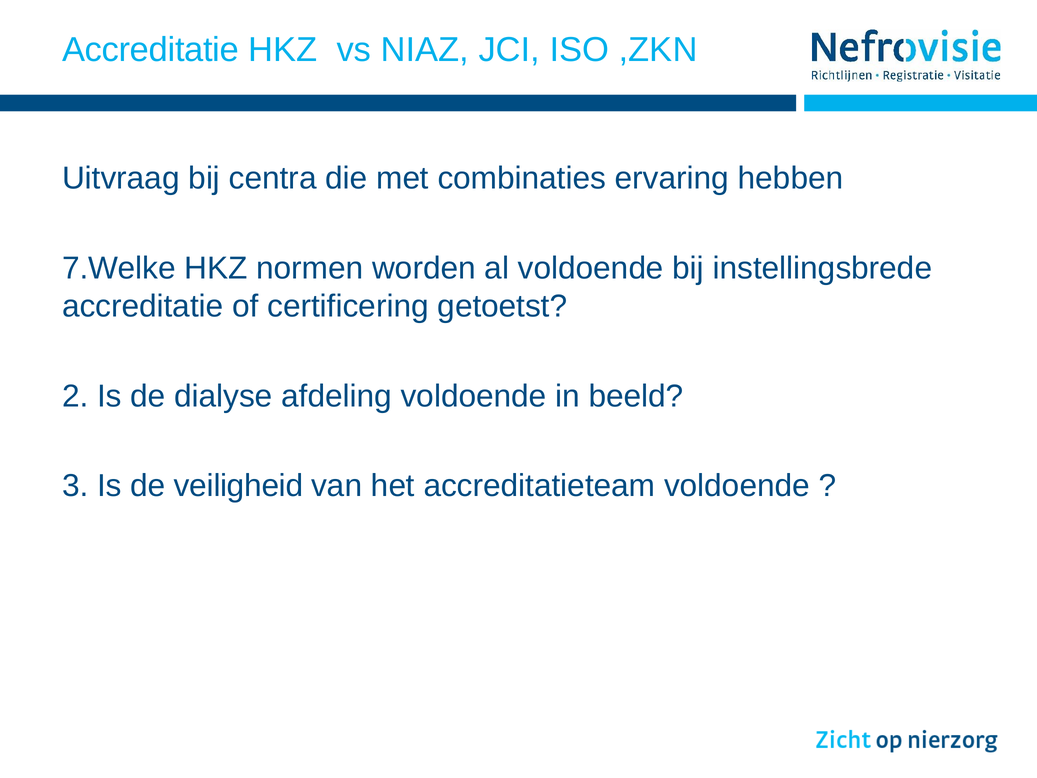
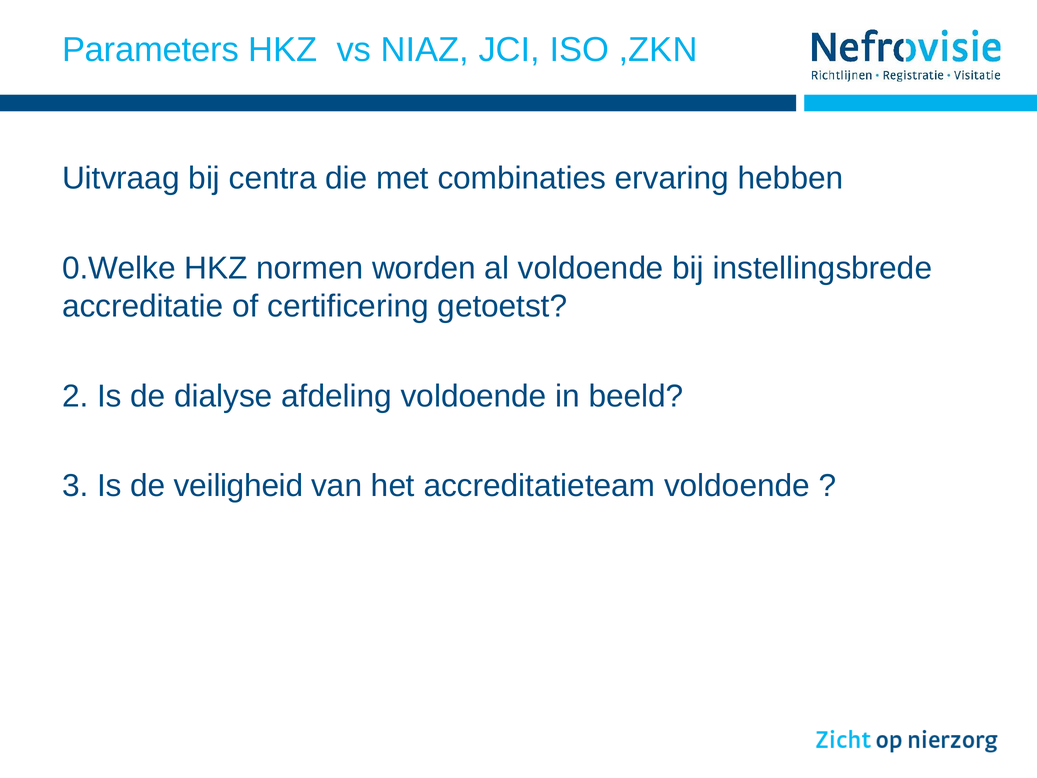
Accreditatie at (151, 50): Accreditatie -> Parameters
7.Welke: 7.Welke -> 0.Welke
